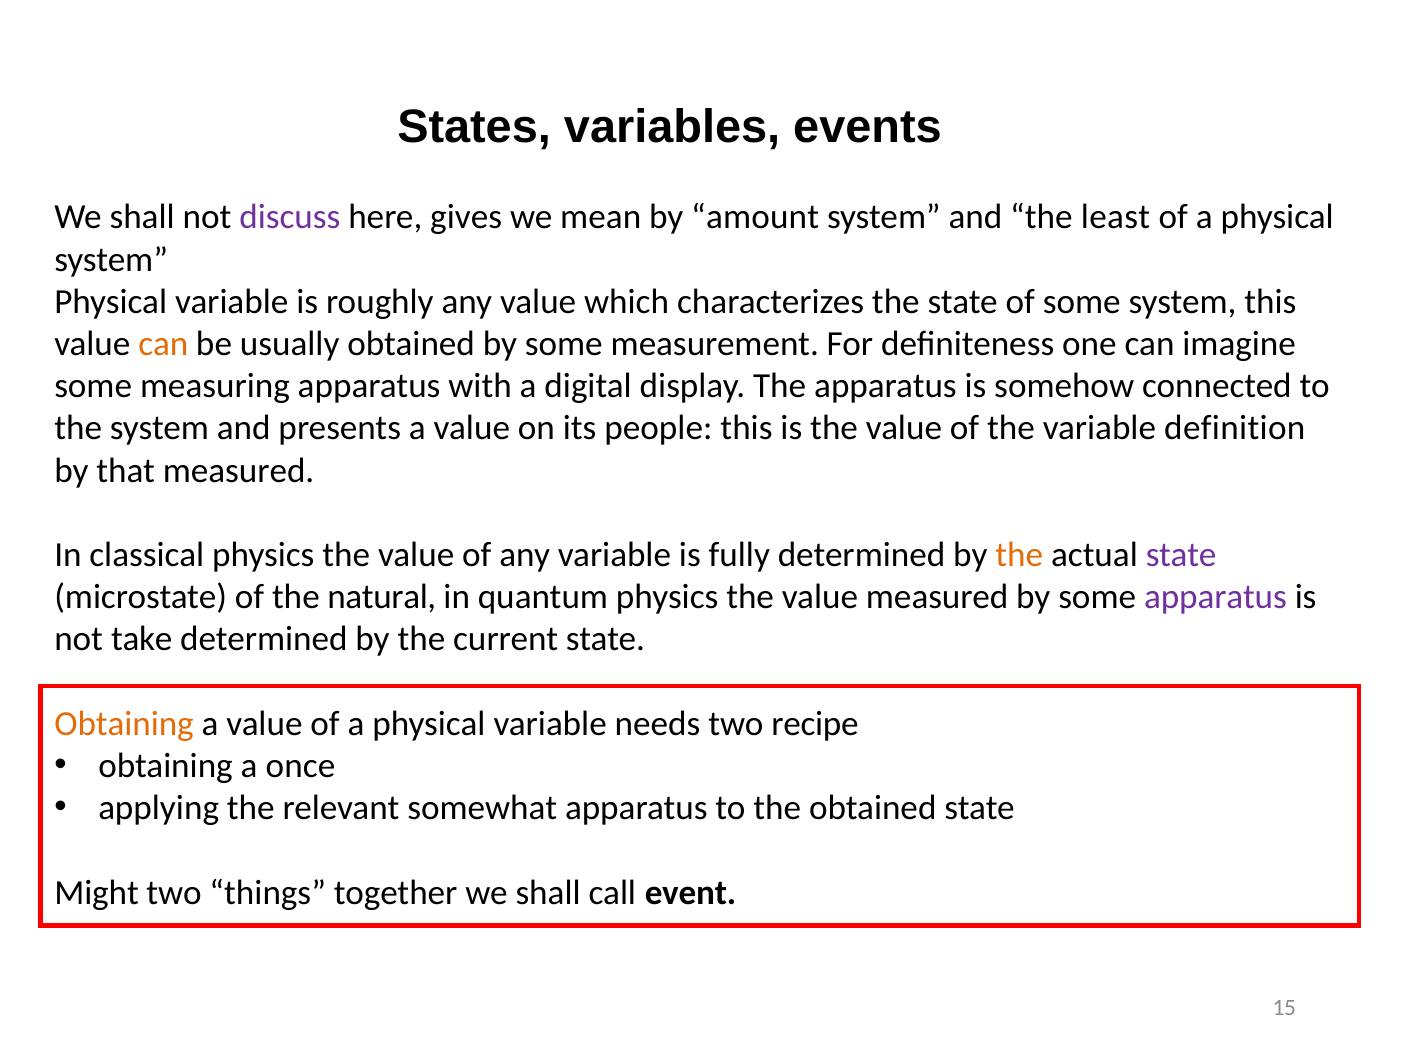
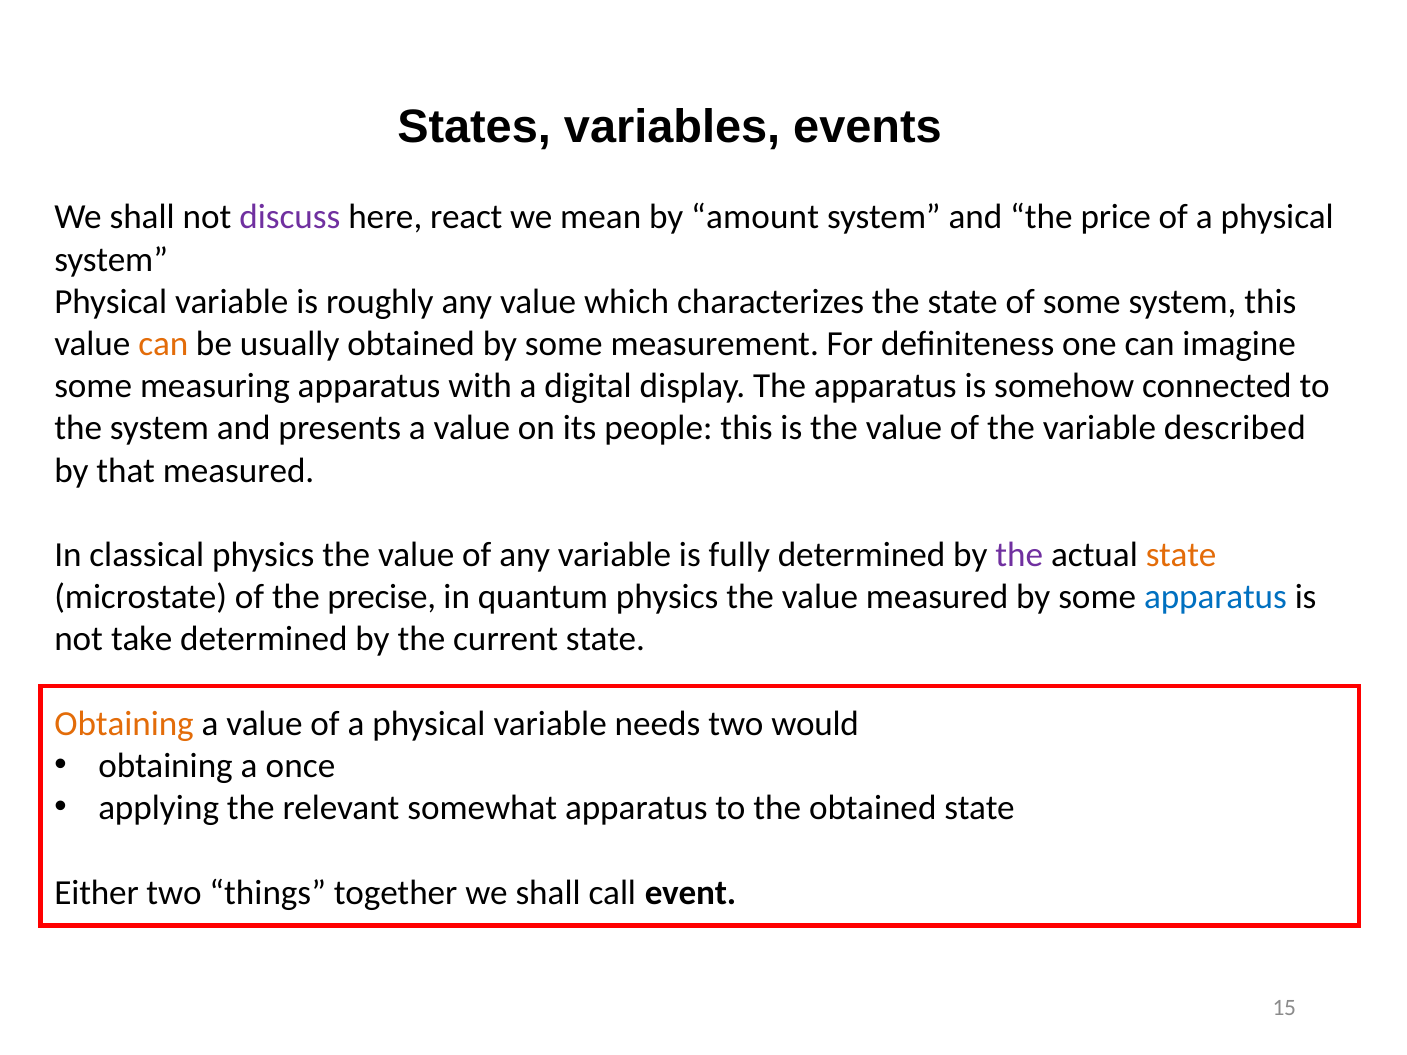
gives: gives -> react
least: least -> price
definition: definition -> described
the at (1019, 555) colour: orange -> purple
state at (1181, 555) colour: purple -> orange
natural: natural -> precise
apparatus at (1215, 597) colour: purple -> blue
recipe: recipe -> would
Might: Might -> Either
